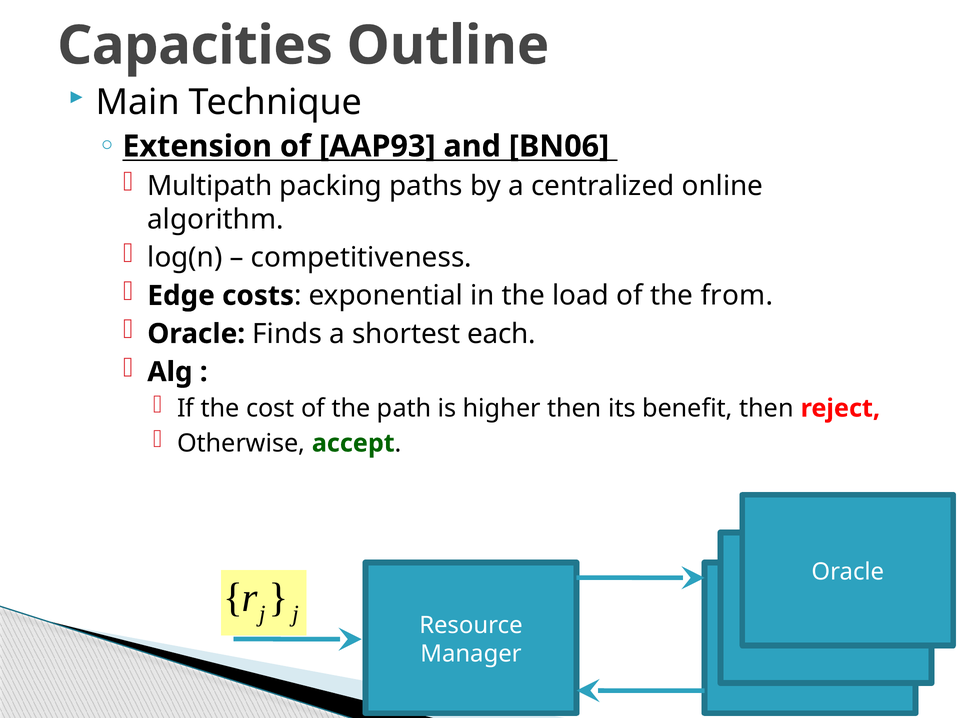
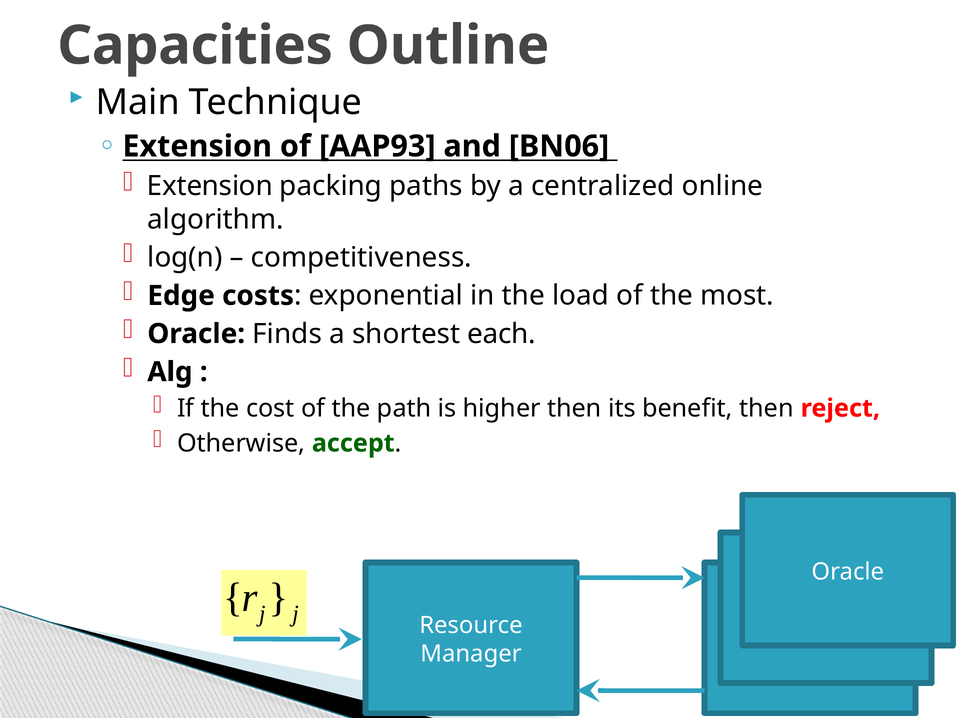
Multipath at (210, 186): Multipath -> Extension
from: from -> most
